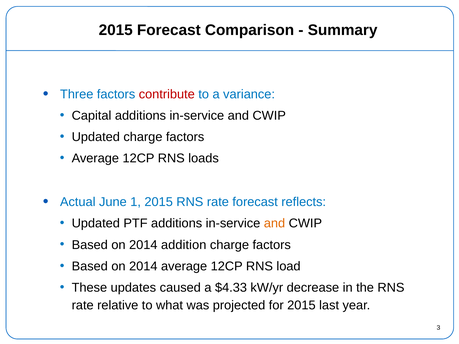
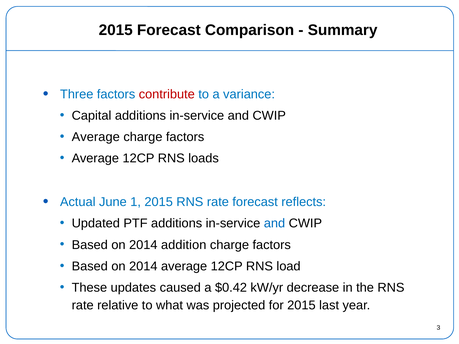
Updated at (96, 137): Updated -> Average
and at (274, 224) colour: orange -> blue
$4.33: $4.33 -> $0.42
